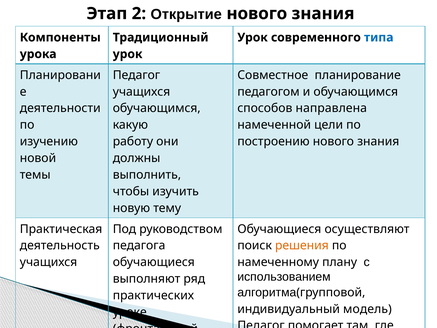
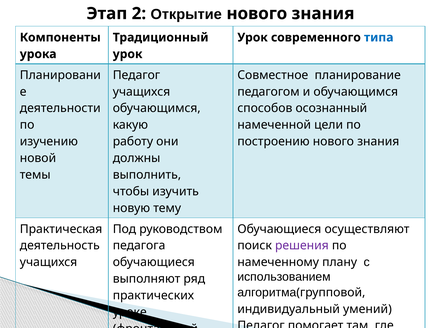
направлена: направлена -> осознанный
решения colour: orange -> purple
модель: модель -> умений
